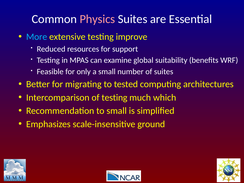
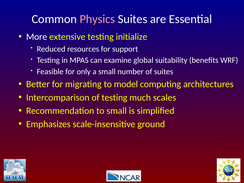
More colour: light blue -> white
improve: improve -> initialize
tested: tested -> model
which: which -> scales
